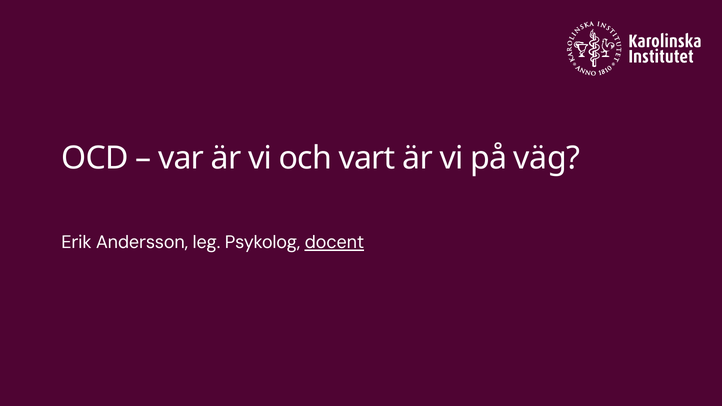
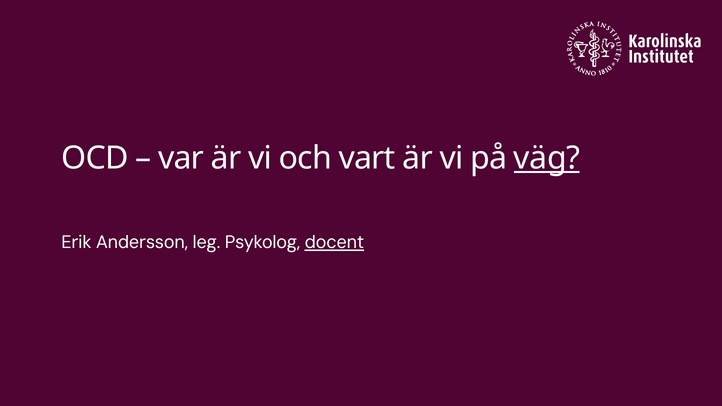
väg underline: none -> present
